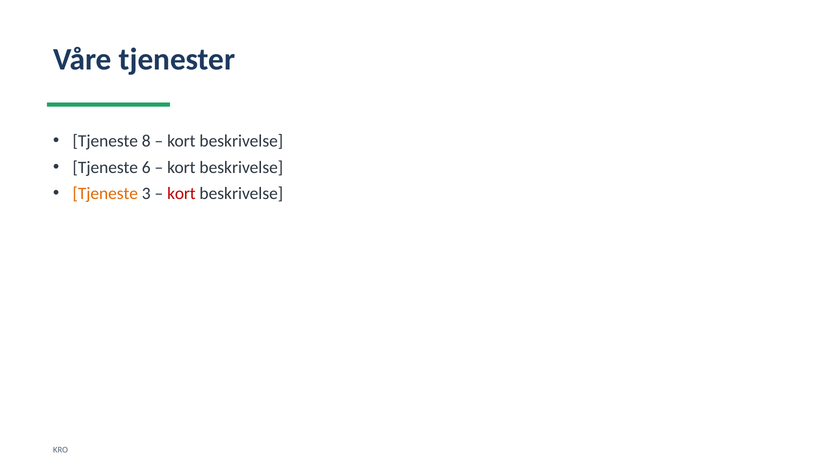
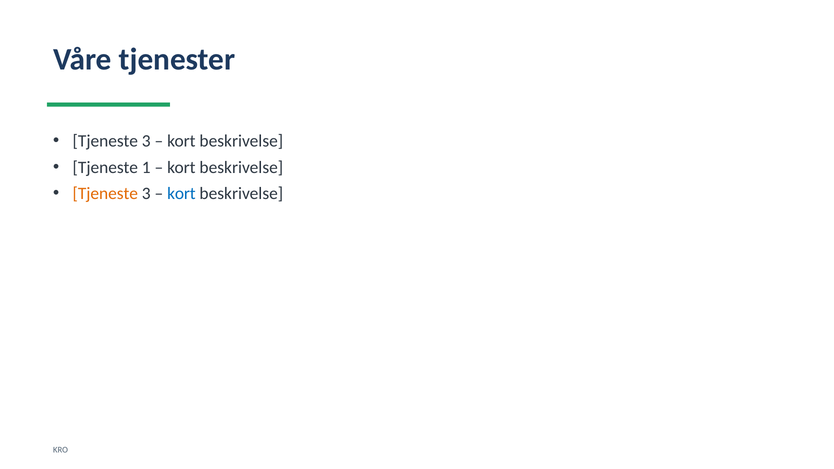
8 at (146, 141): 8 -> 3
6: 6 -> 1
kort at (181, 193) colour: red -> blue
